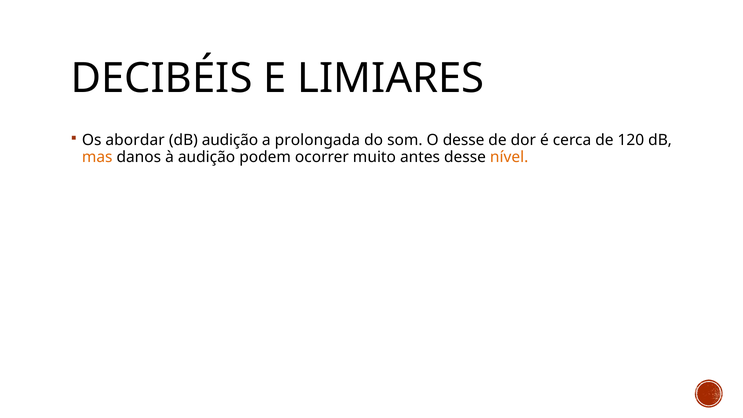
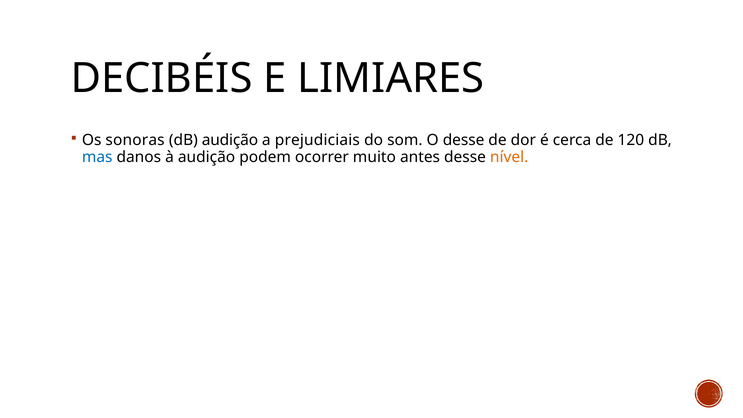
abordar: abordar -> sonoras
prolongada: prolongada -> prejudiciais
mas colour: orange -> blue
